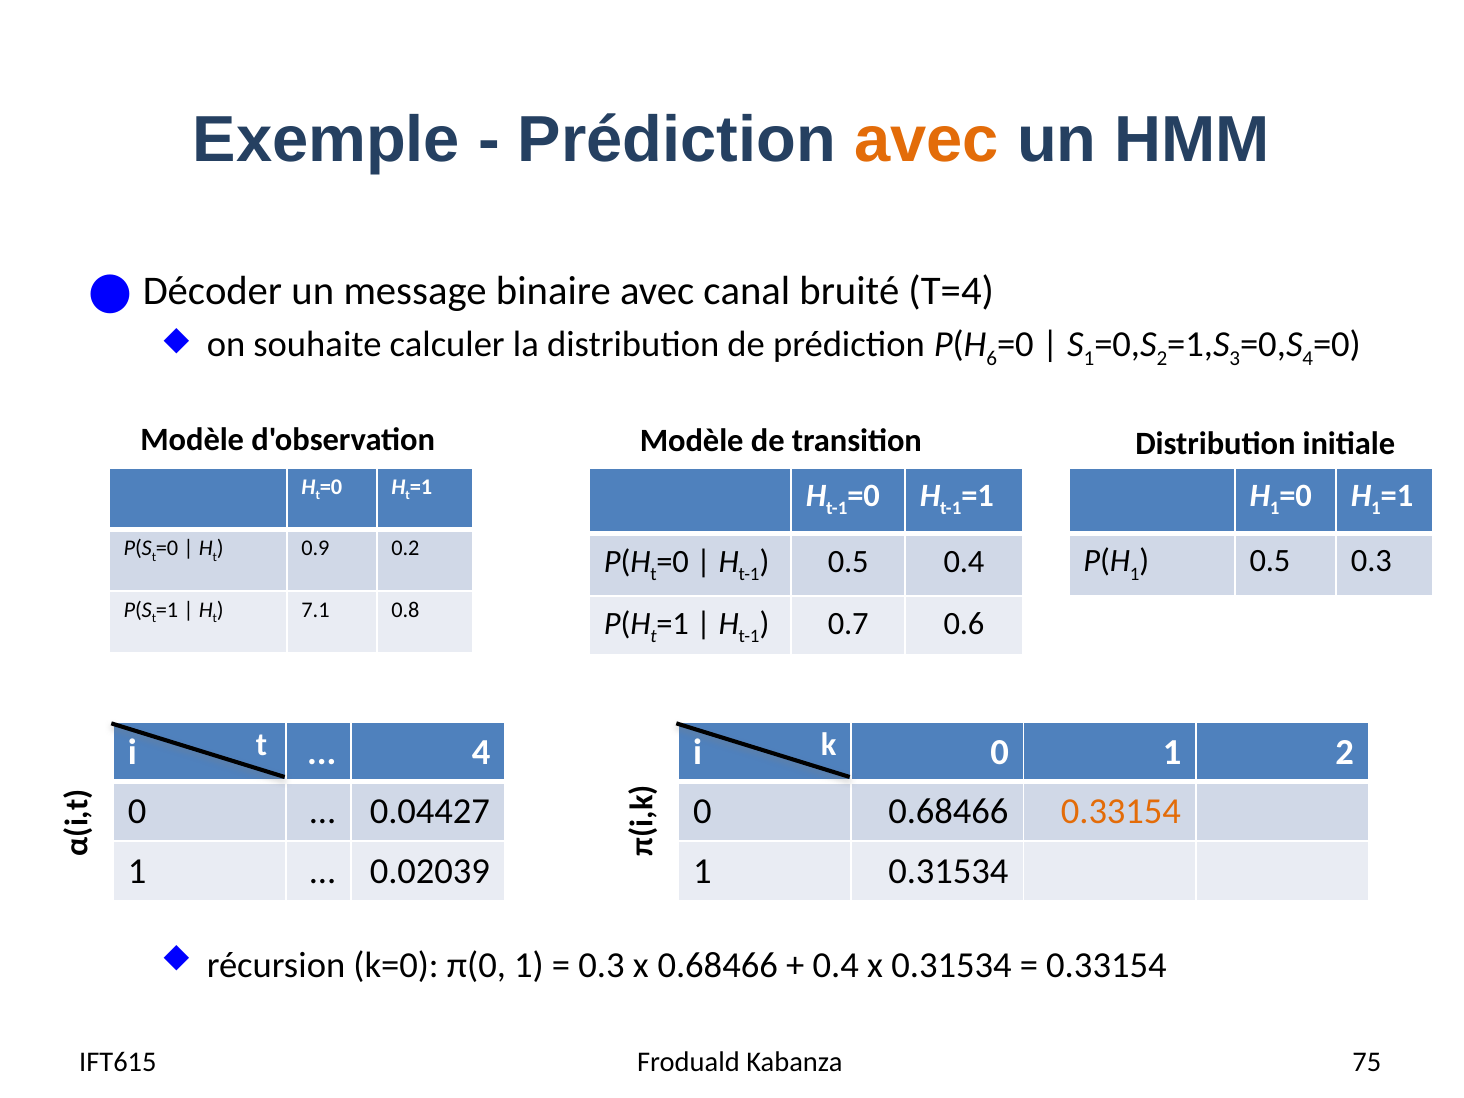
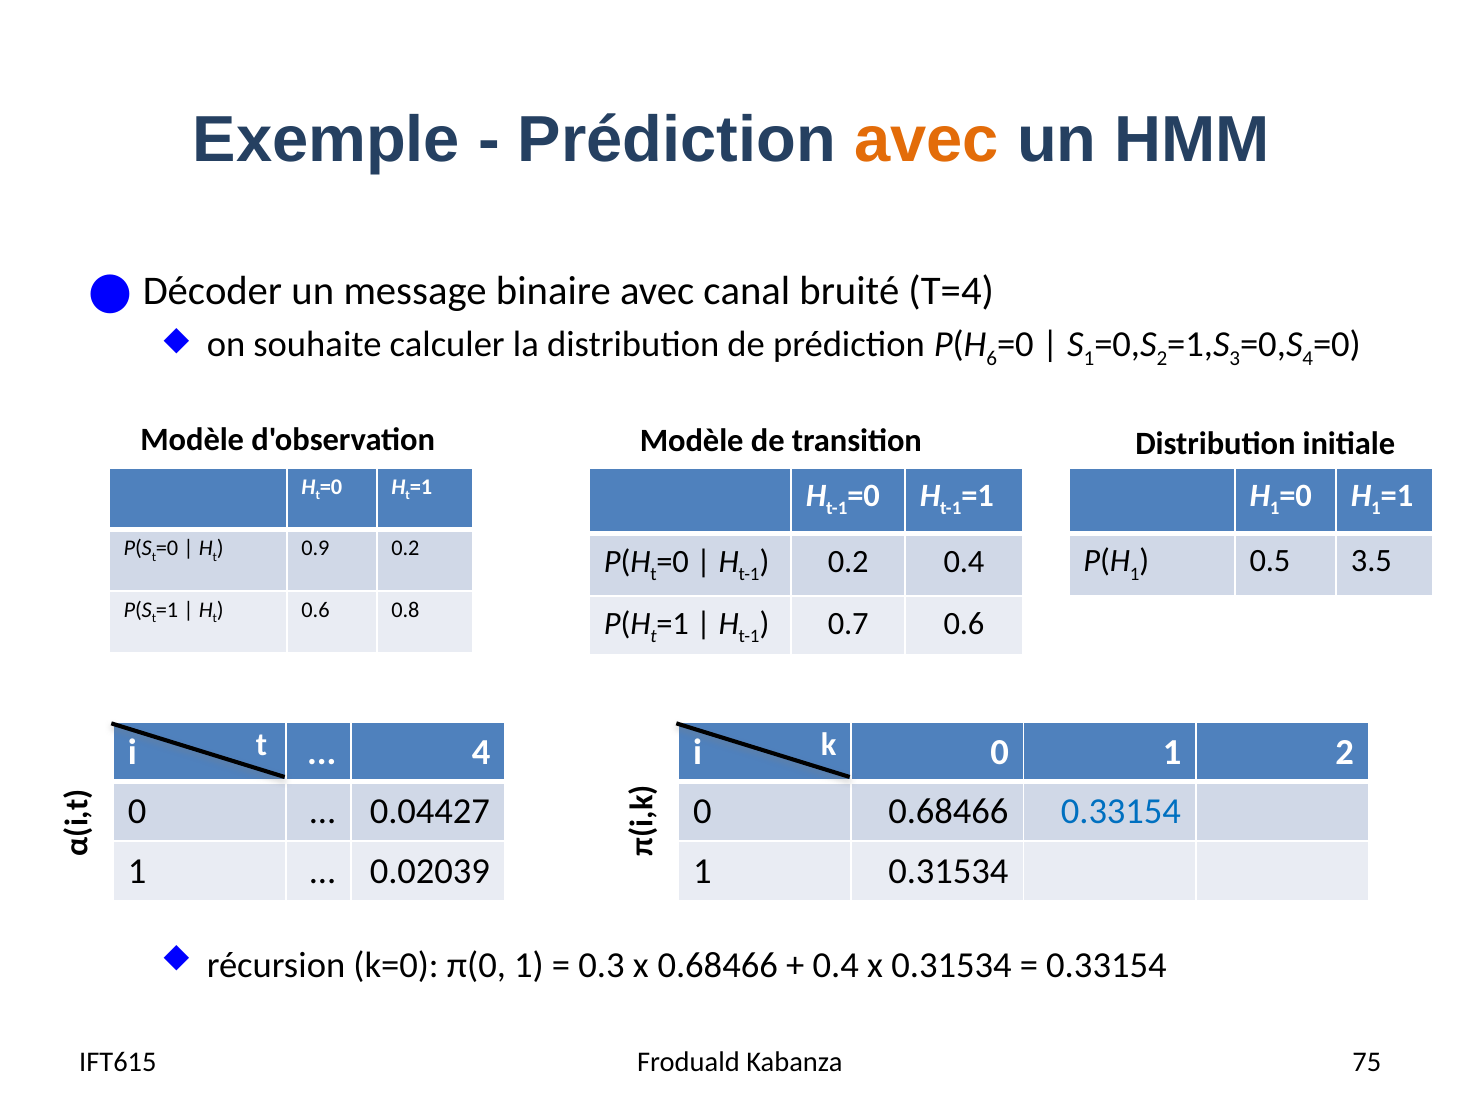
0.5 at (848, 561): 0.5 -> 0.2
0.5 0.3: 0.3 -> 3.5
7.1 at (315, 610): 7.1 -> 0.6
0.33154 at (1121, 812) colour: orange -> blue
